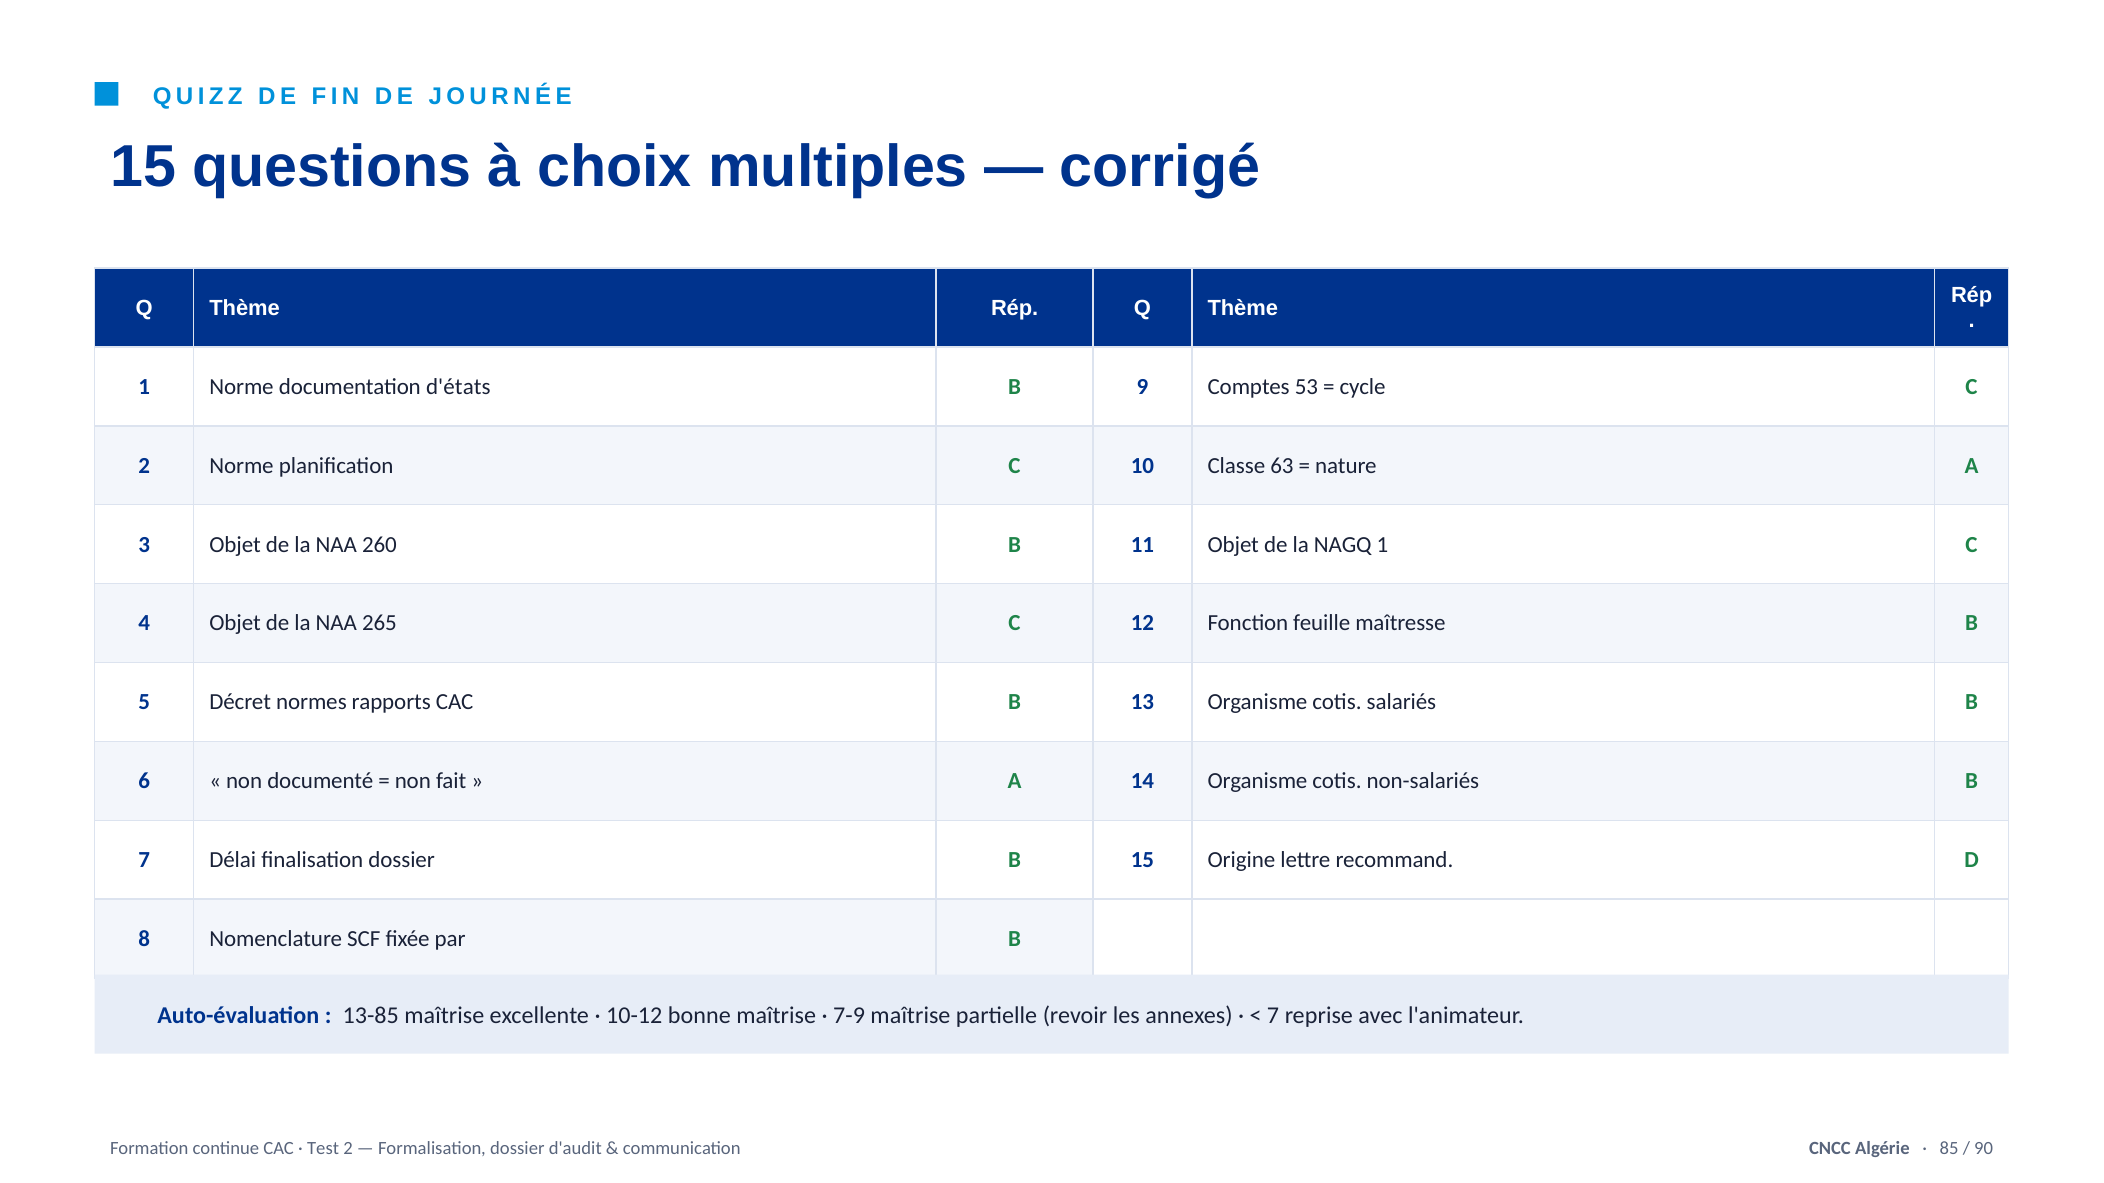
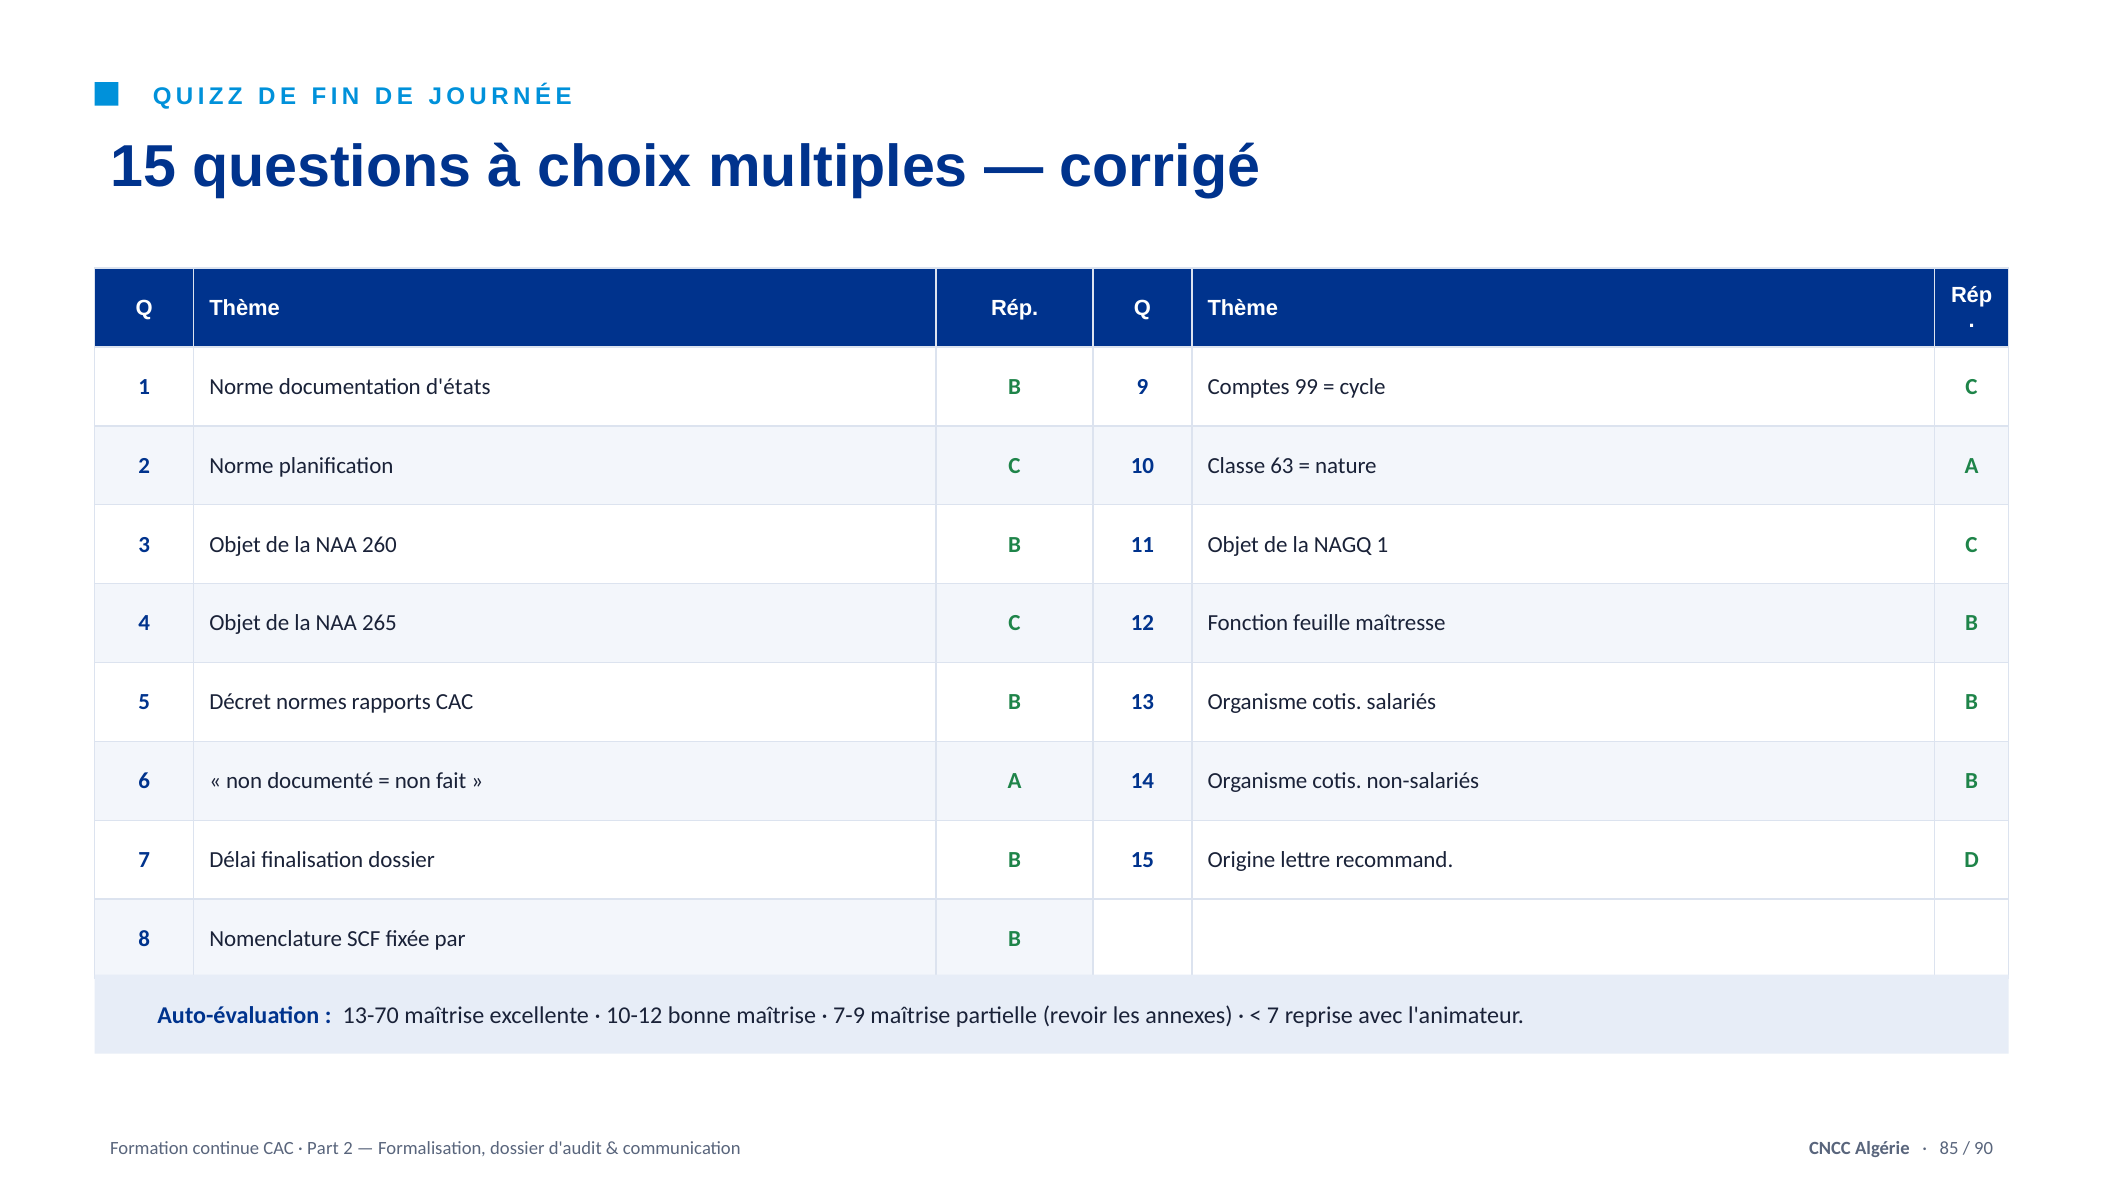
53: 53 -> 99
13-85: 13-85 -> 13-70
Test: Test -> Part
